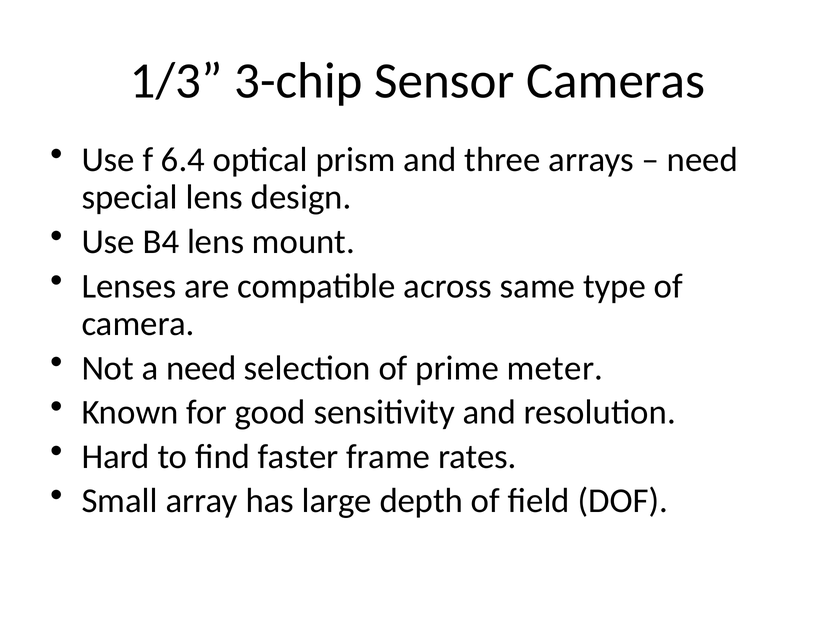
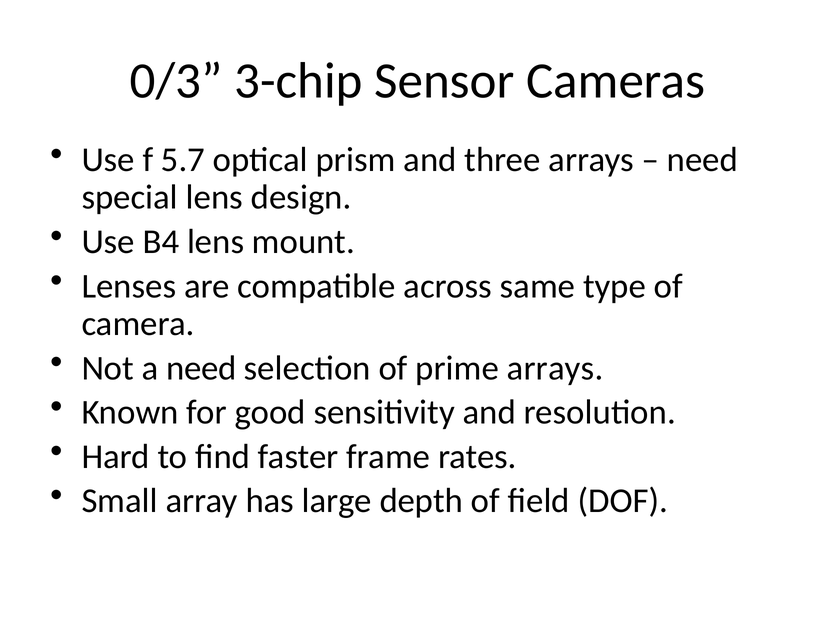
1/3: 1/3 -> 0/3
6.4: 6.4 -> 5.7
prime meter: meter -> arrays
